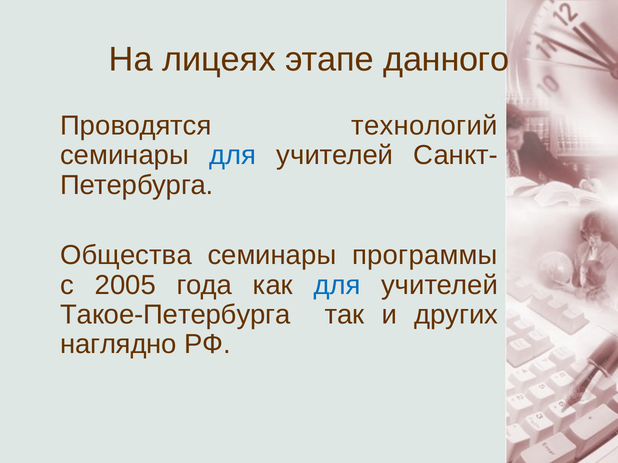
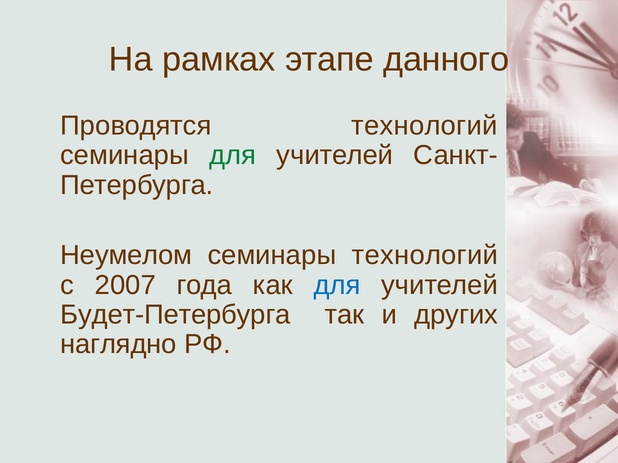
лицеях: лицеях -> рамках
для at (233, 156) colour: blue -> green
Общества: Общества -> Неумелом
семинары программы: программы -> технологий
2005: 2005 -> 2007
Такое-Петербурга: Такое-Петербурга -> Будет-Петербурга
